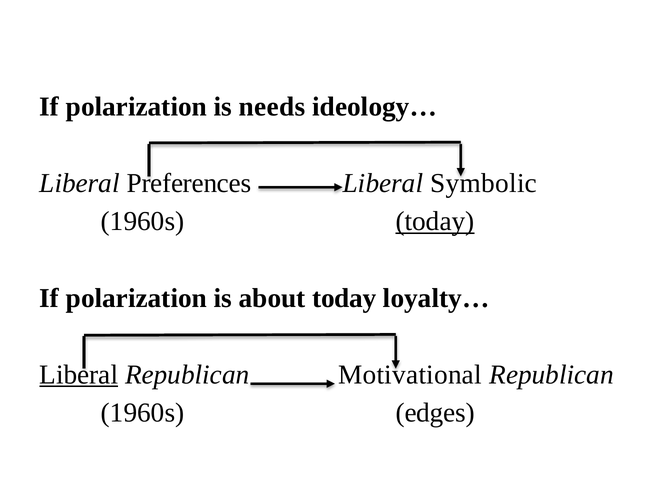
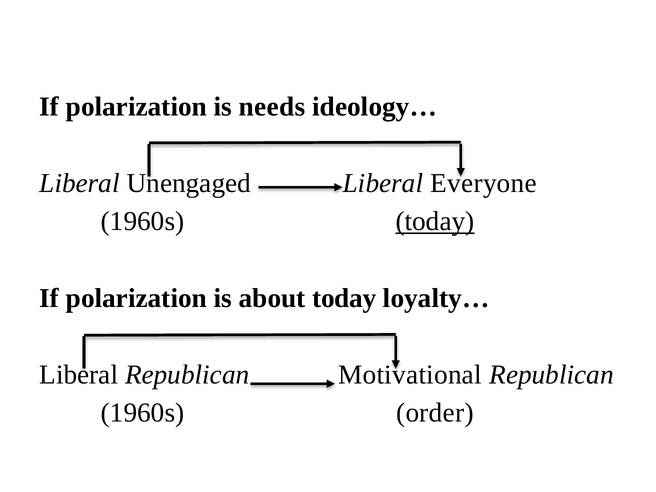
Preferences: Preferences -> Unengaged
Symbolic: Symbolic -> Everyone
Liberal at (79, 375) underline: present -> none
edges: edges -> order
